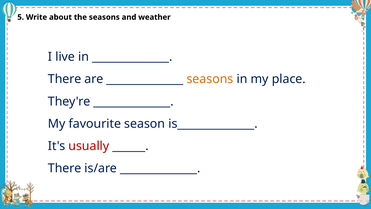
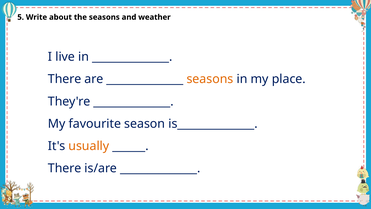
usually colour: red -> orange
